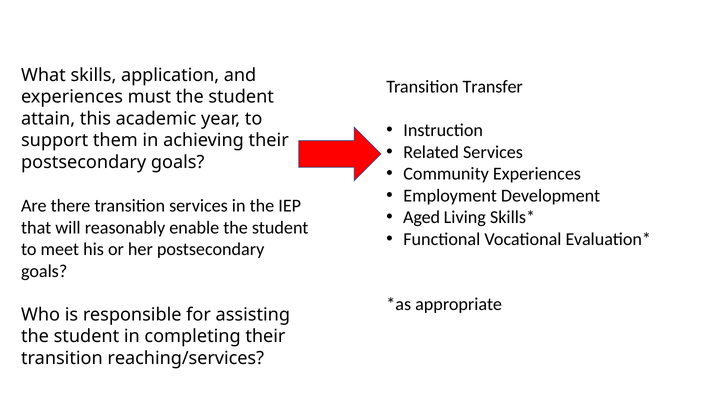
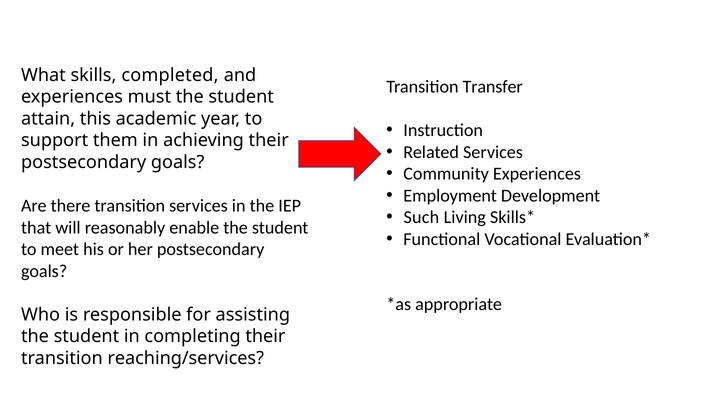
application: application -> completed
Aged: Aged -> Such
